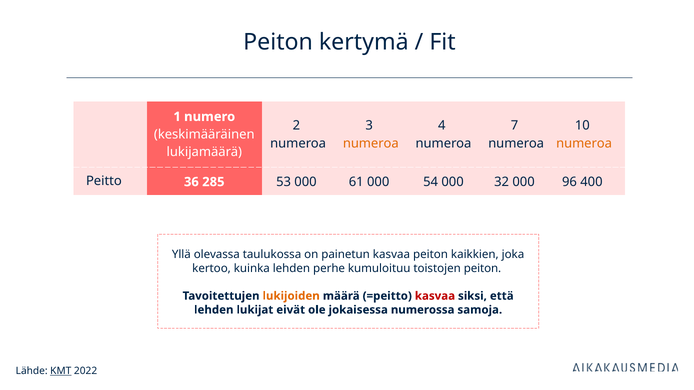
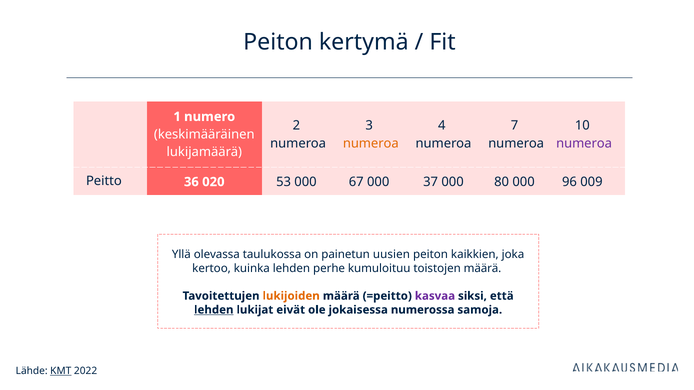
numeroa at (584, 143) colour: orange -> purple
285: 285 -> 020
61: 61 -> 67
54: 54 -> 37
32: 32 -> 80
400: 400 -> 009
painetun kasvaa: kasvaa -> uusien
toistojen peiton: peiton -> määrä
kasvaa at (435, 296) colour: red -> purple
lehden at (214, 310) underline: none -> present
